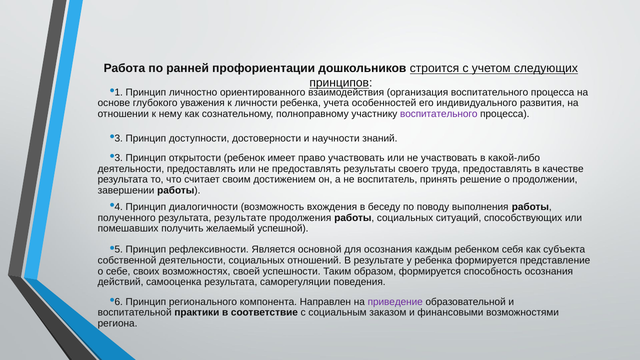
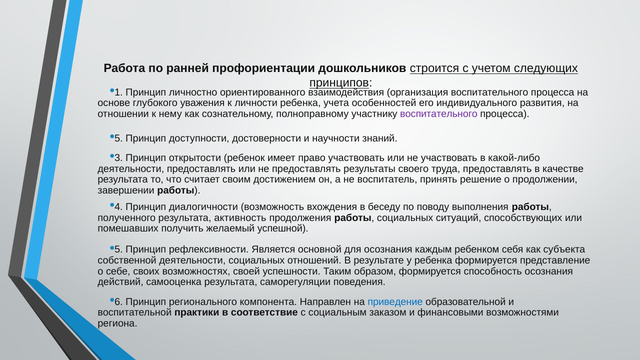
3 at (119, 138): 3 -> 5
результата результате: результате -> активность
приведение colour: purple -> blue
